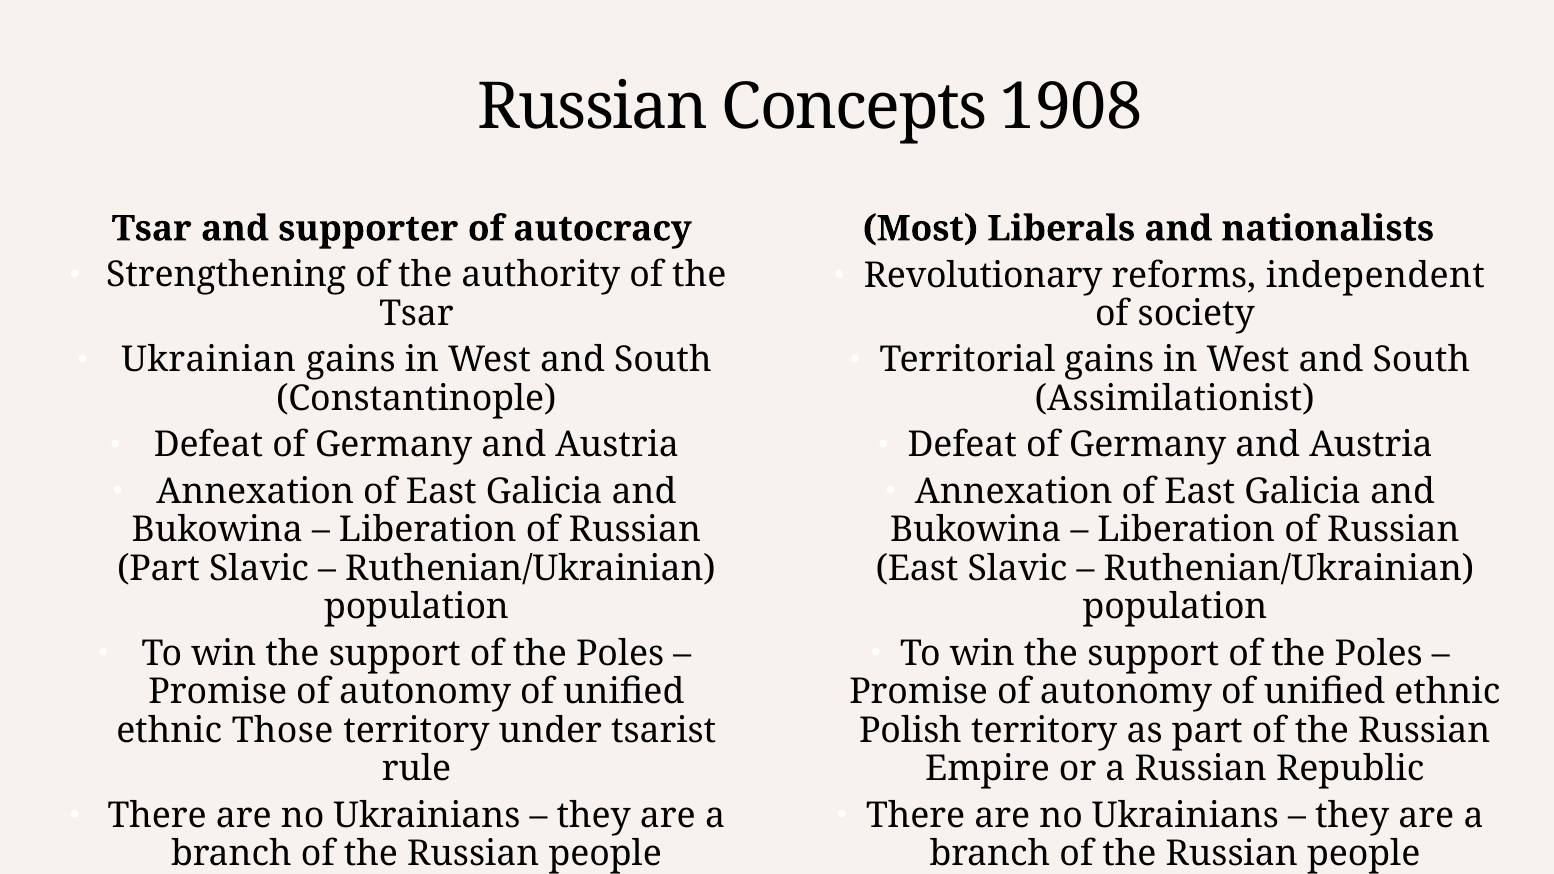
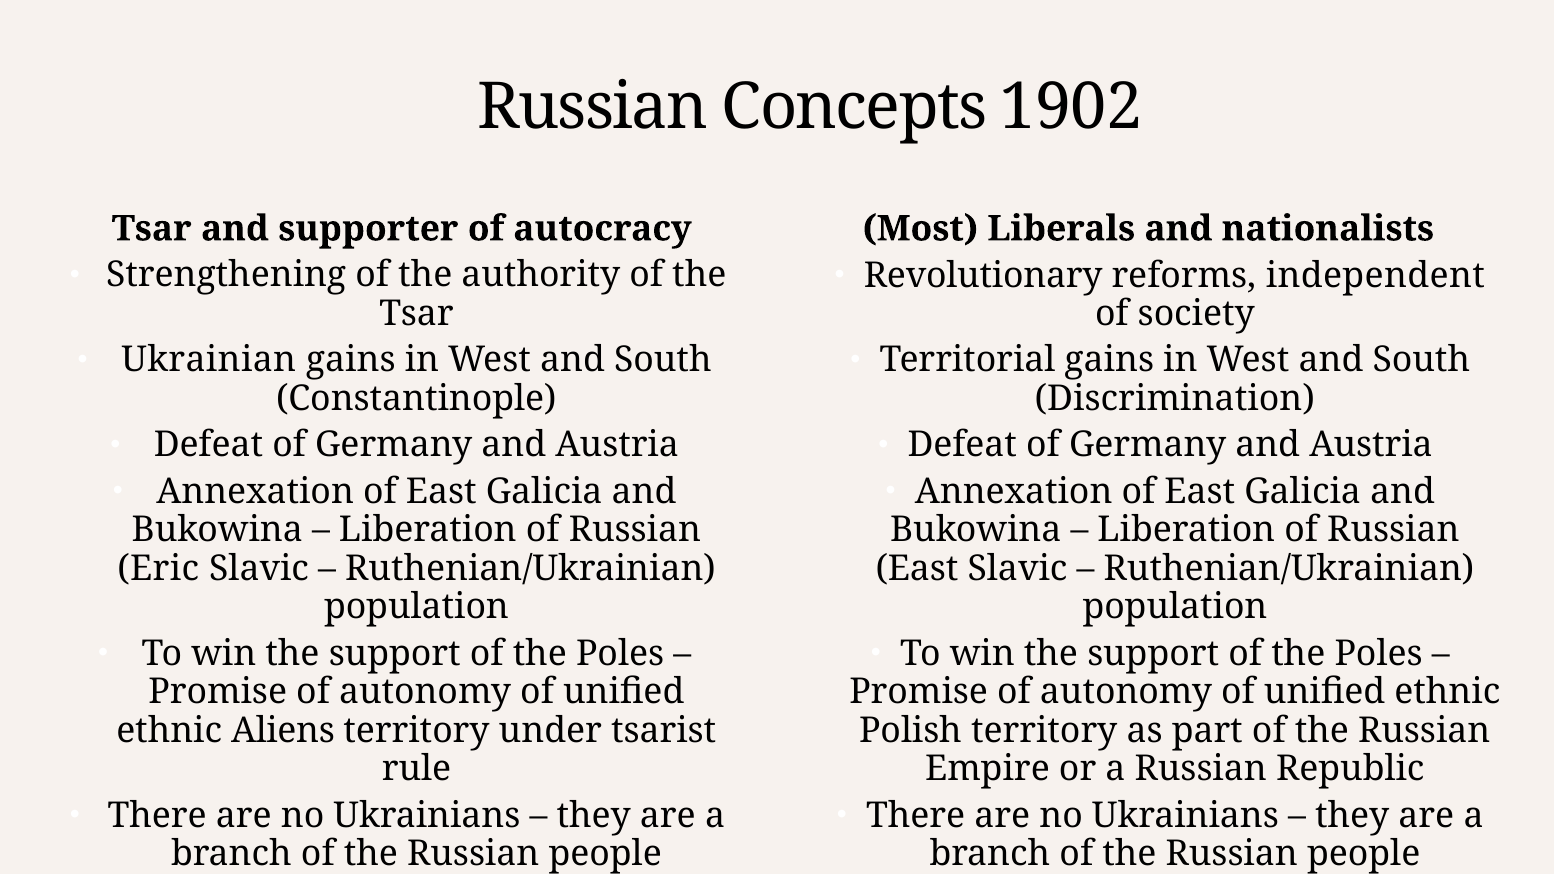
1908: 1908 -> 1902
Assimilationist: Assimilationist -> Discrimination
Part at (159, 569): Part -> Eric
Those: Those -> Aliens
